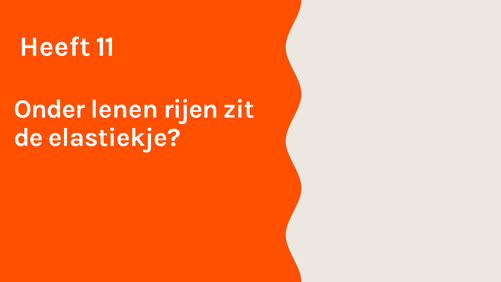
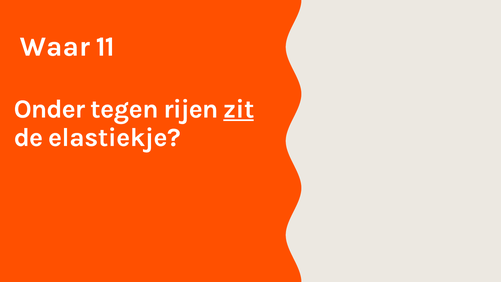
Heeft: Heeft -> Waar
lenen: lenen -> tegen
zit underline: none -> present
